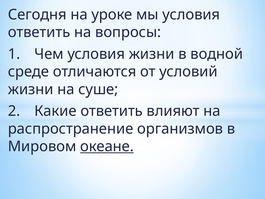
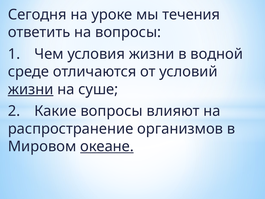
мы условия: условия -> течения
жизни at (31, 89) underline: none -> present
Какие ответить: ответить -> вопросы
